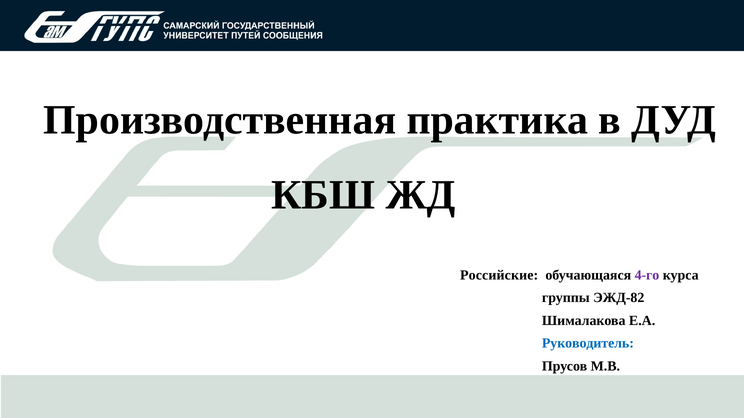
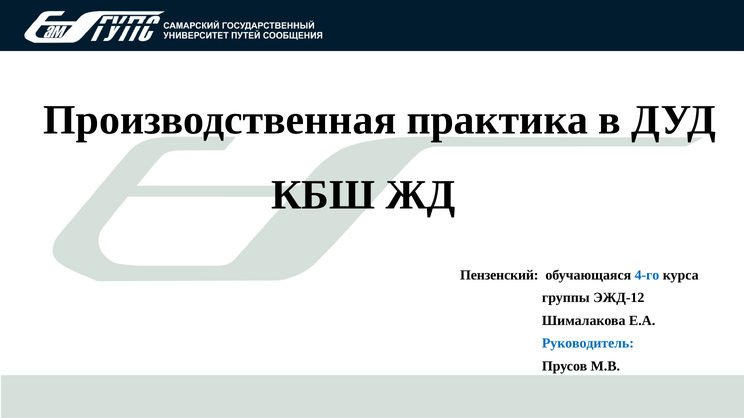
Российские: Российские -> Пензенский
4-го colour: purple -> blue
ЭЖД-82: ЭЖД-82 -> ЭЖД-12
